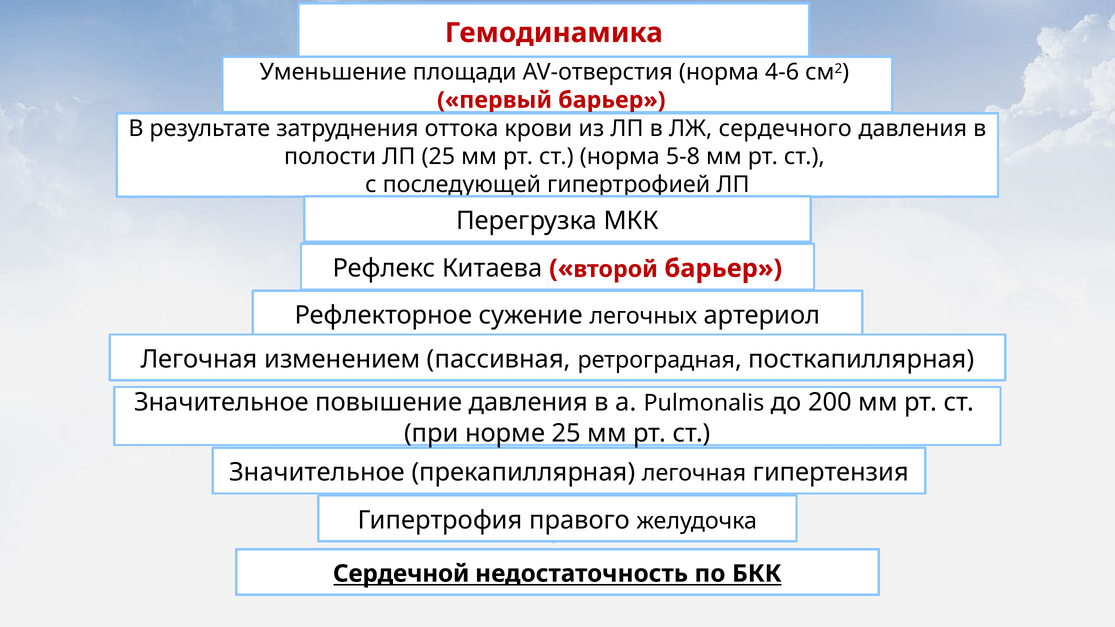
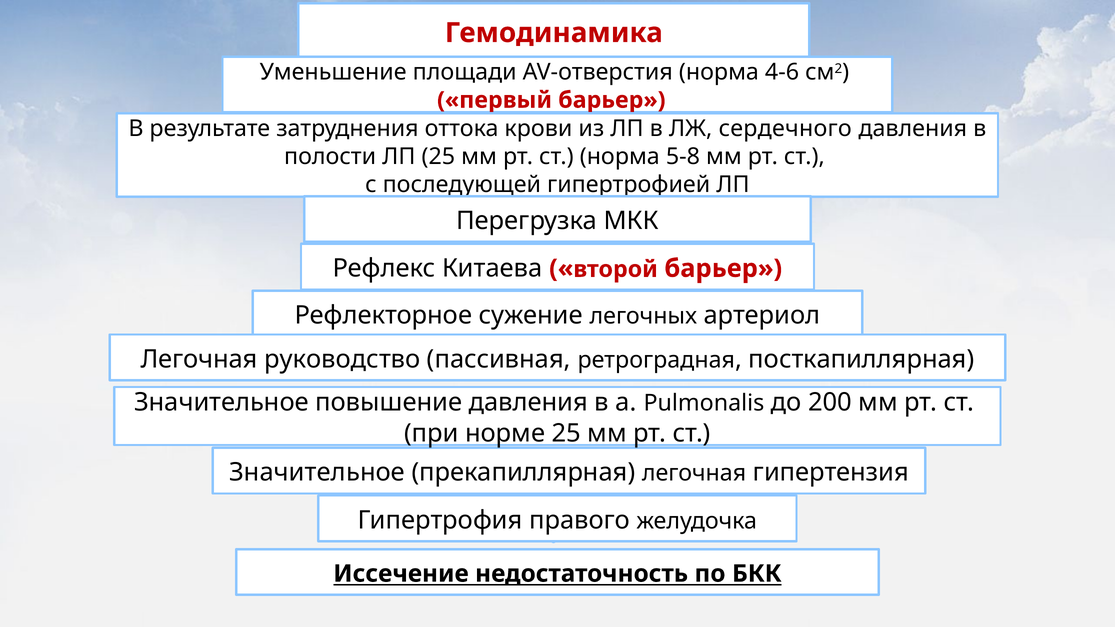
изменением: изменением -> руководство
Сердечной: Сердечной -> Иссечение
